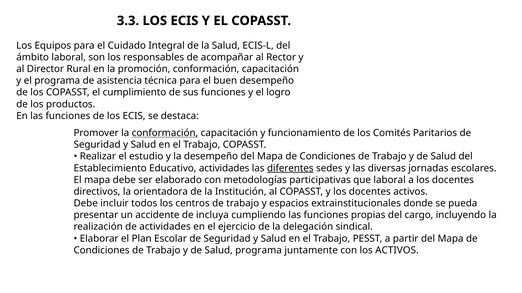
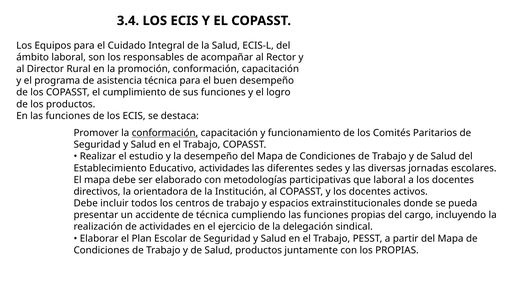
3.3: 3.3 -> 3.4
diferentes underline: present -> none
de incluya: incluya -> técnica
Salud programa: programa -> productos
los ACTIVOS: ACTIVOS -> PROPIAS
